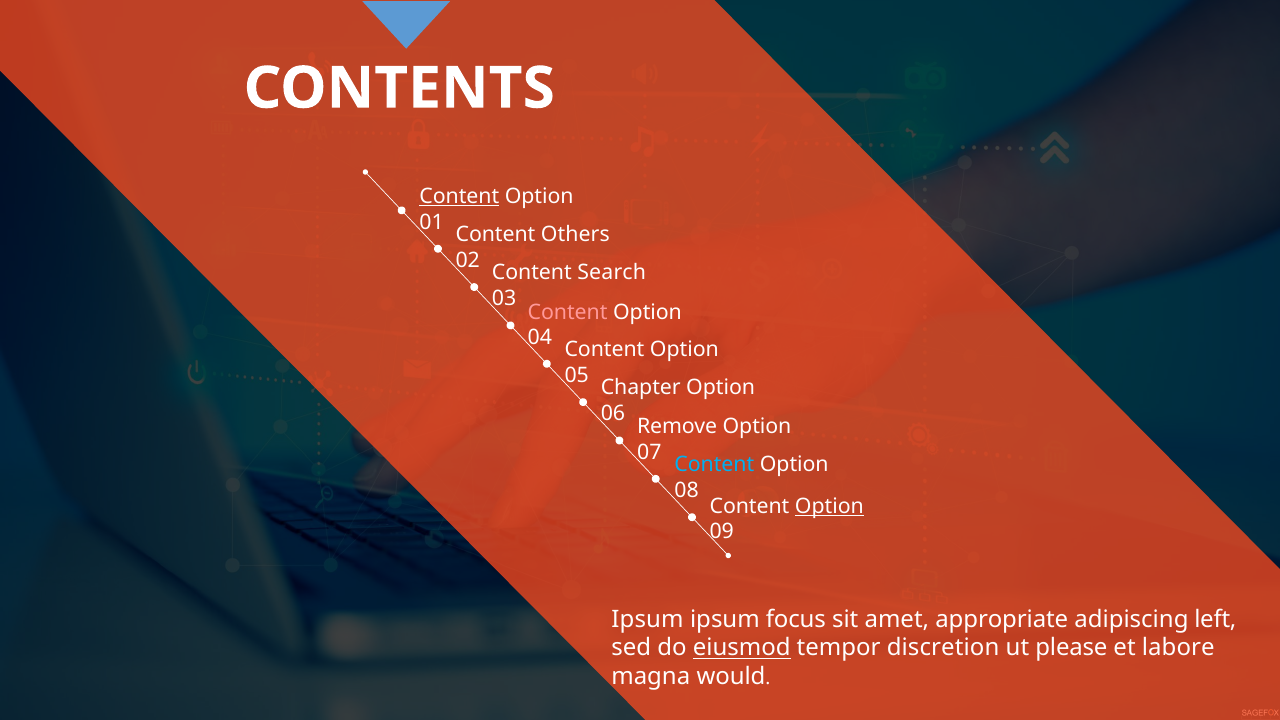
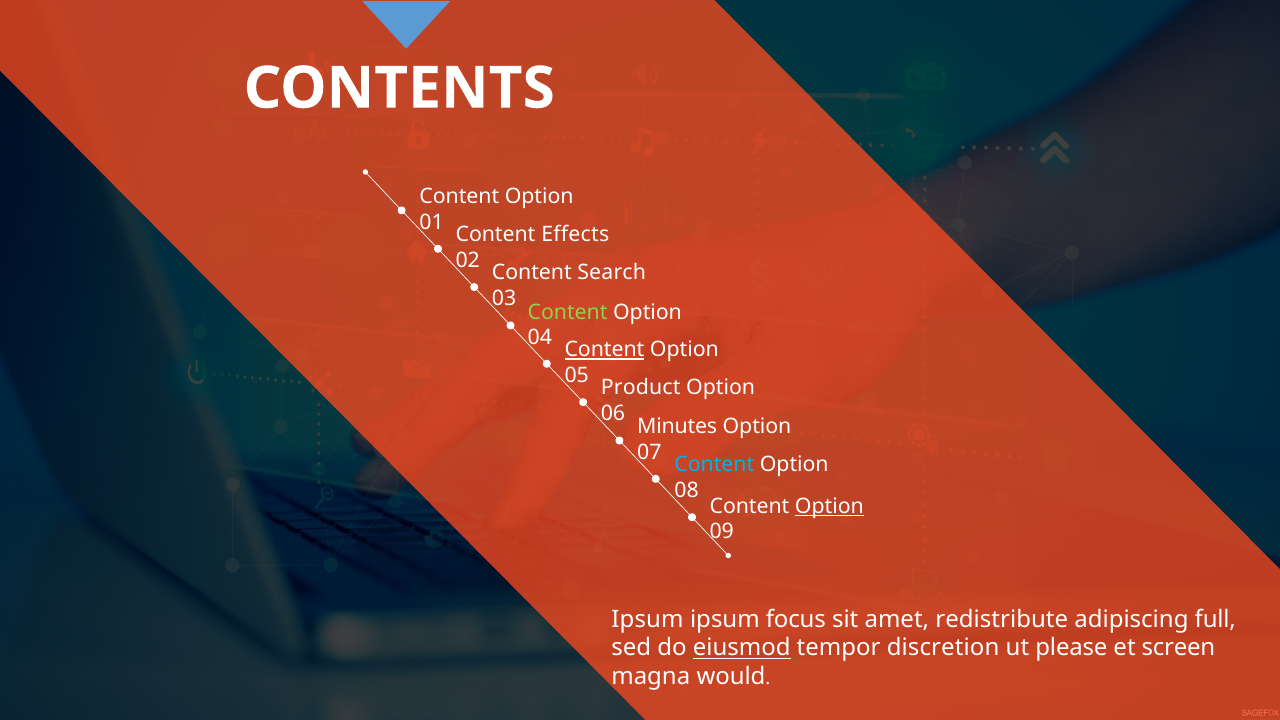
Content at (459, 196) underline: present -> none
Others: Others -> Effects
Content at (568, 312) colour: pink -> light green
Content at (604, 350) underline: none -> present
Chapter: Chapter -> Product
Remove: Remove -> Minutes
appropriate: appropriate -> redistribute
left: left -> full
labore: labore -> screen
